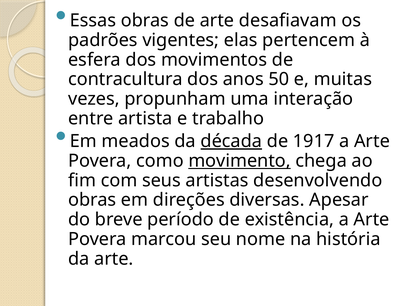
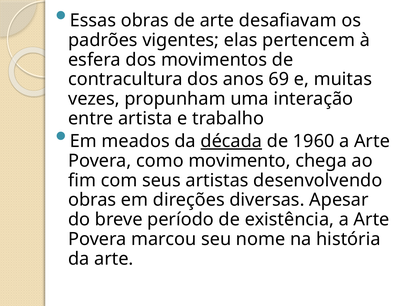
50: 50 -> 69
1917: 1917 -> 1960
movimento underline: present -> none
